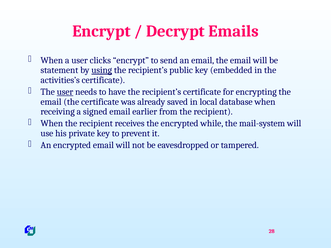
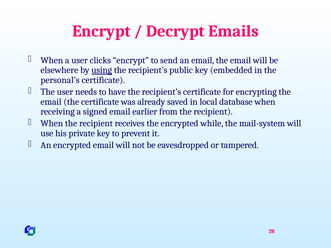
statement: statement -> elsewhere
activities’s: activities’s -> personal’s
user at (65, 92) underline: present -> none
